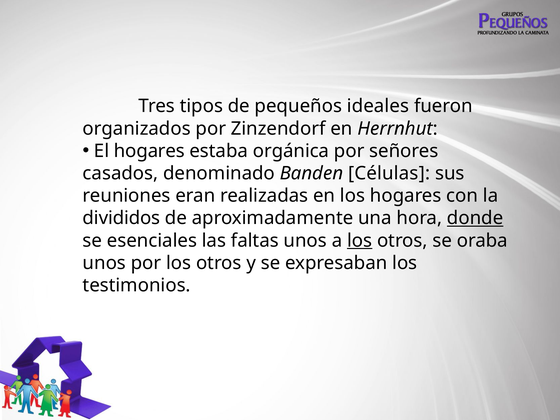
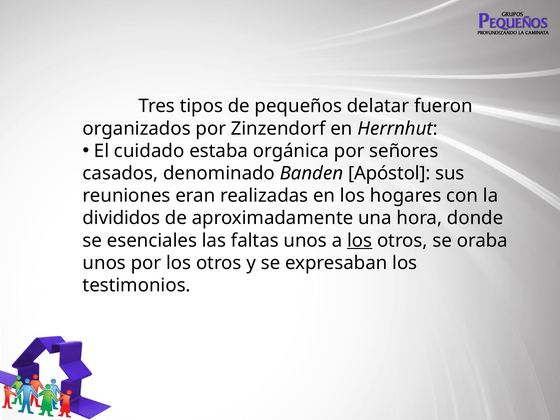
ideales: ideales -> delatar
El hogares: hogares -> cuidado
Células: Células -> Apóstol
donde underline: present -> none
